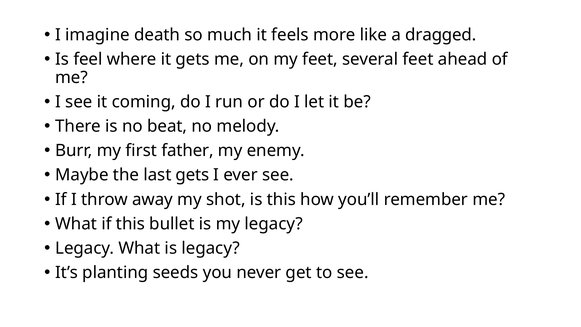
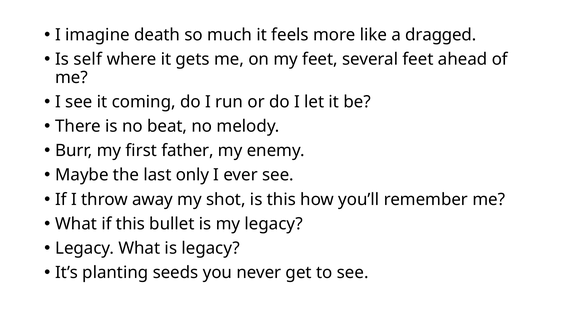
feel: feel -> self
last gets: gets -> only
